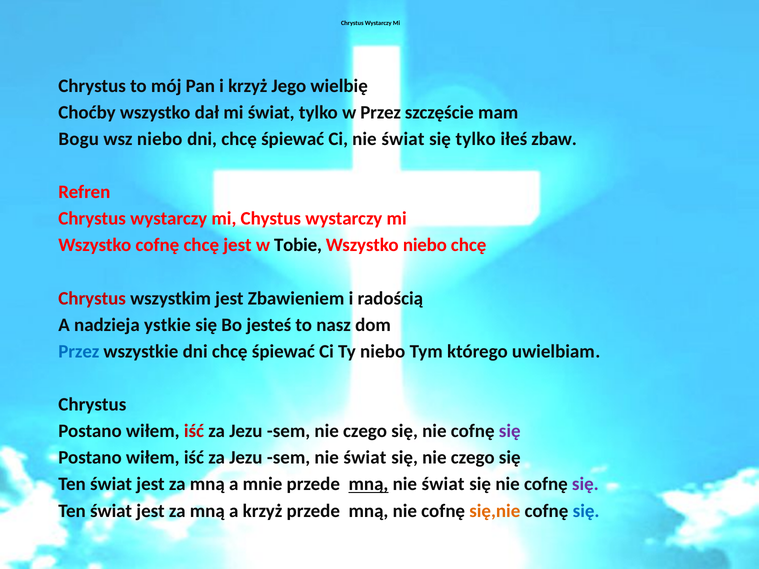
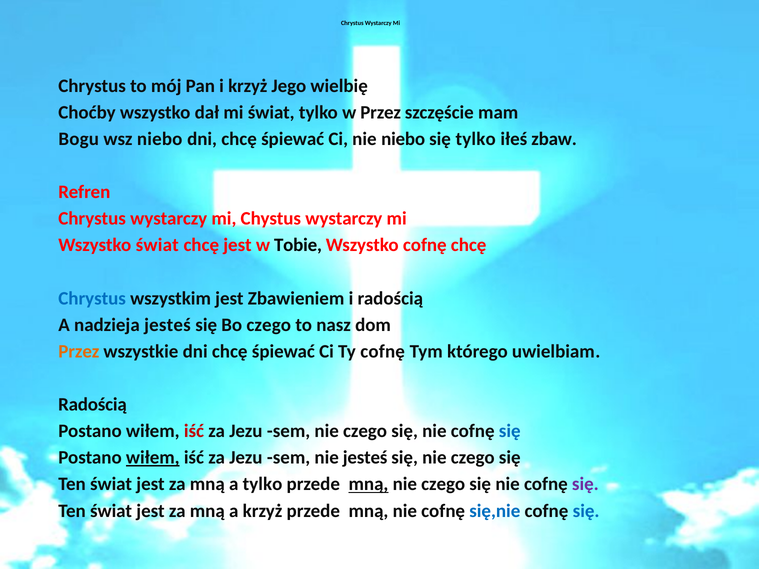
Ci nie świat: świat -> niebo
Wszystko cofnę: cofnę -> świat
Wszystko niebo: niebo -> cofnę
Chrystus at (92, 298) colour: red -> blue
nadzieja ystkie: ystkie -> jesteś
Bo jesteś: jesteś -> czego
Przez at (79, 352) colour: blue -> orange
Ty niebo: niebo -> cofnę
Chrystus at (92, 405): Chrystus -> Radością
się at (510, 431) colour: purple -> blue
wiłem at (153, 458) underline: none -> present
sem nie świat: świat -> jesteś
a mnie: mnie -> tylko
świat at (443, 484): świat -> czego
się,nie colour: orange -> blue
